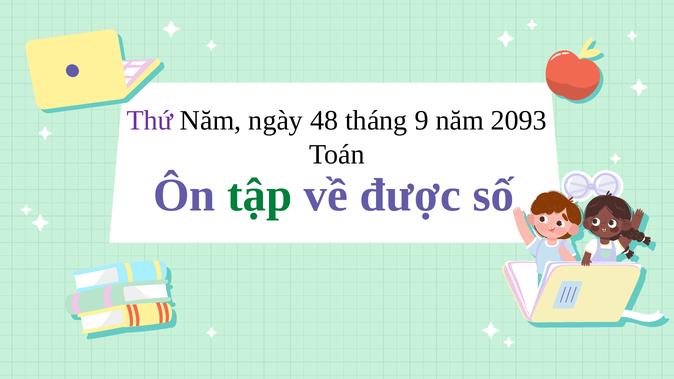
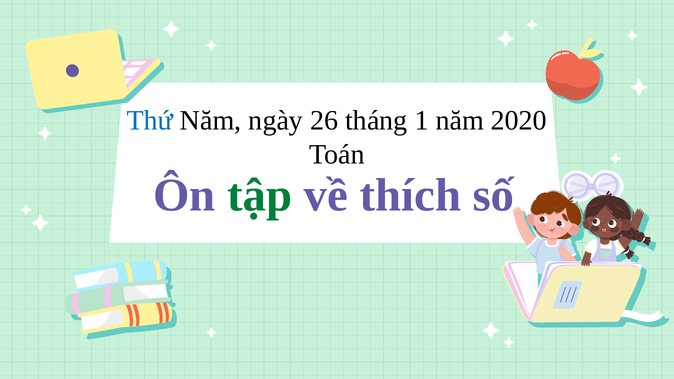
Thứ colour: purple -> blue
48: 48 -> 26
9: 9 -> 1
2093: 2093 -> 2020
được: được -> thích
